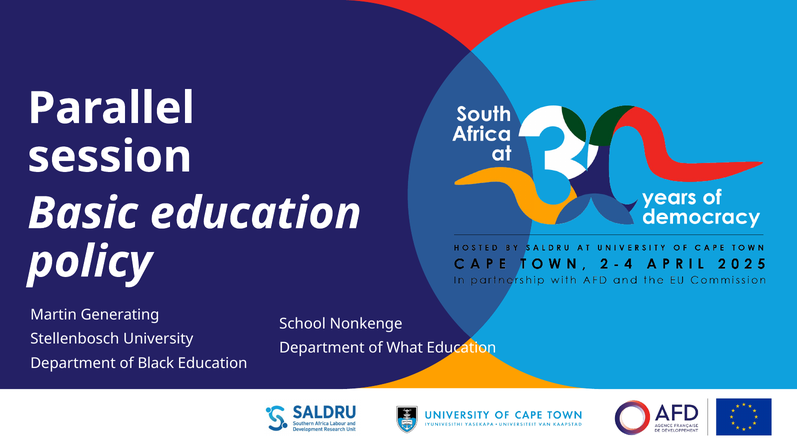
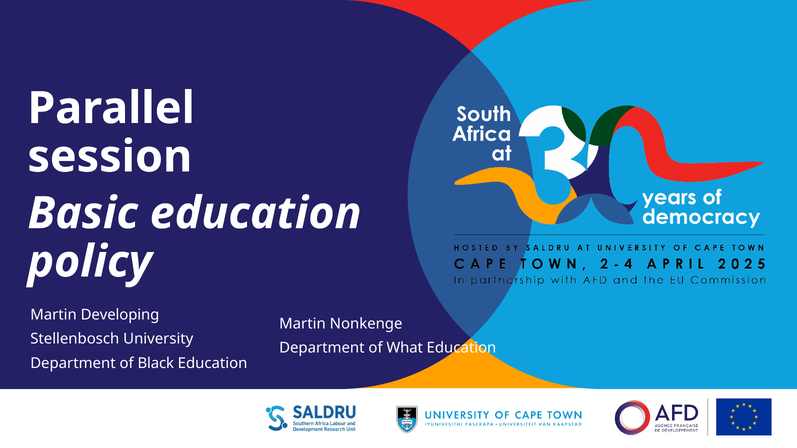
Generating: Generating -> Developing
School at (302, 324): School -> Martin
